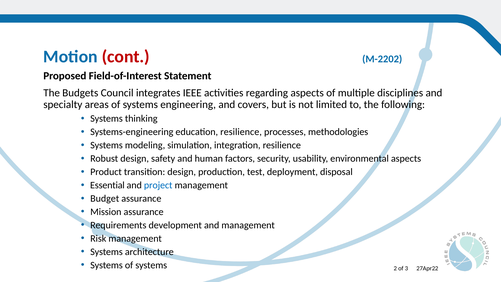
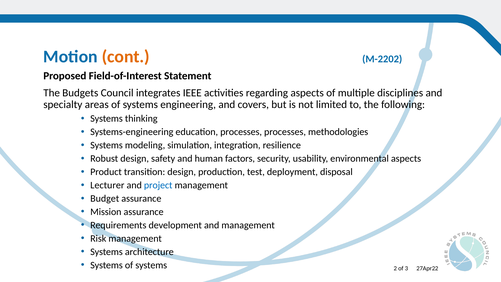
cont colour: red -> orange
education resilience: resilience -> processes
Essential: Essential -> Lecturer
